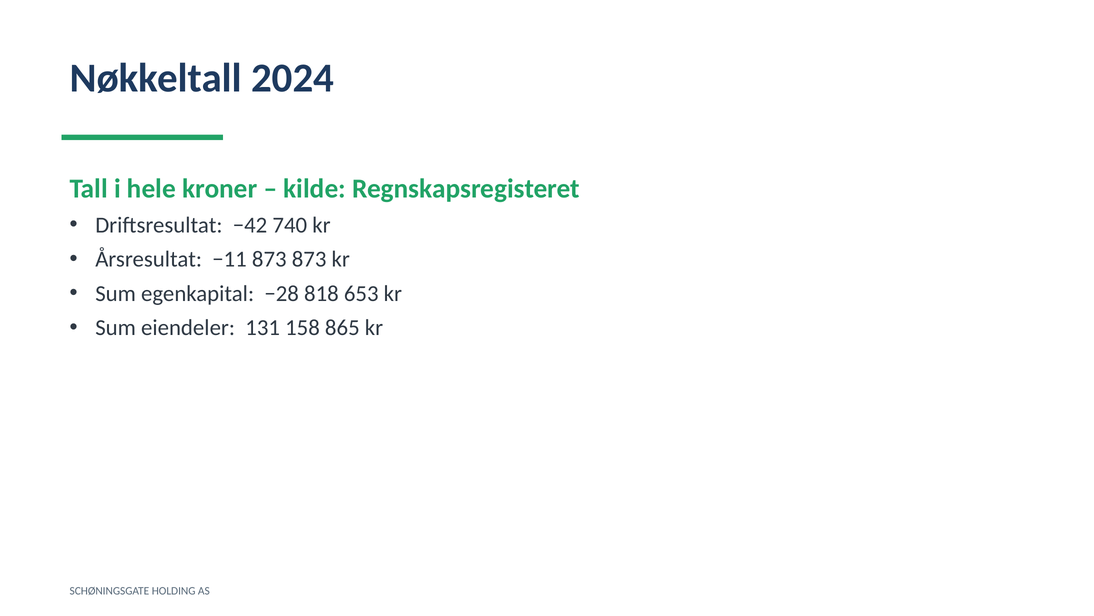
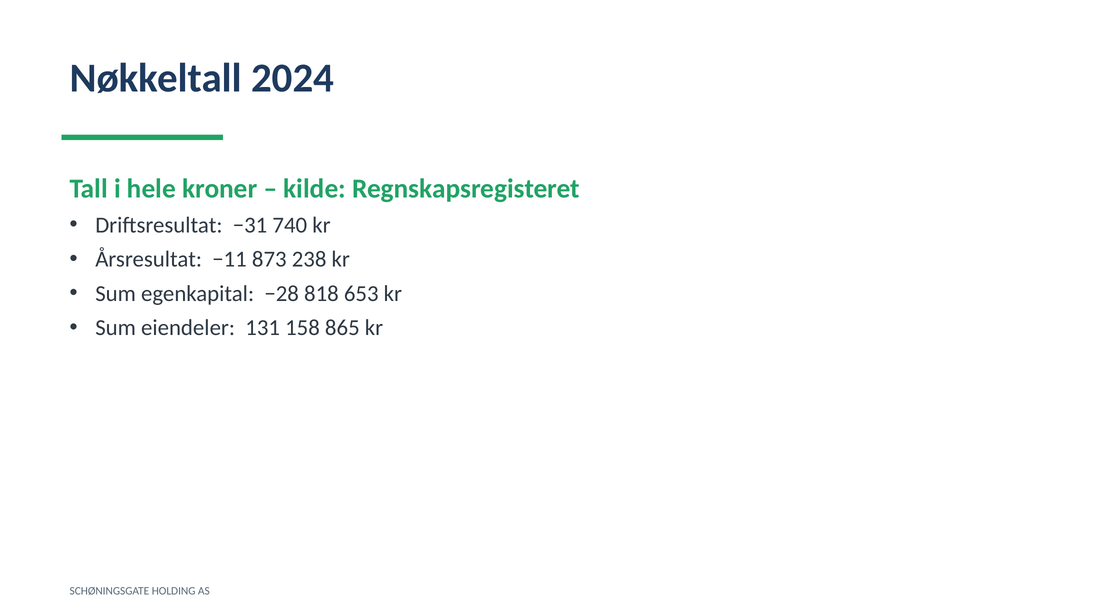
−42: −42 -> −31
873 873: 873 -> 238
